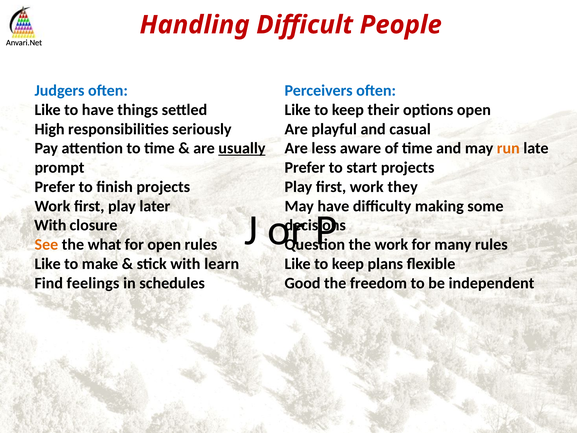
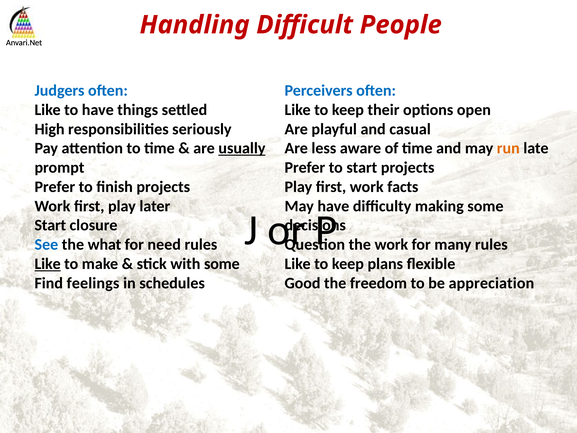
they: they -> facts
With at (50, 225): With -> Start
See colour: orange -> blue
for open: open -> need
Like at (48, 264) underline: none -> present
with learn: learn -> some
independent: independent -> appreciation
